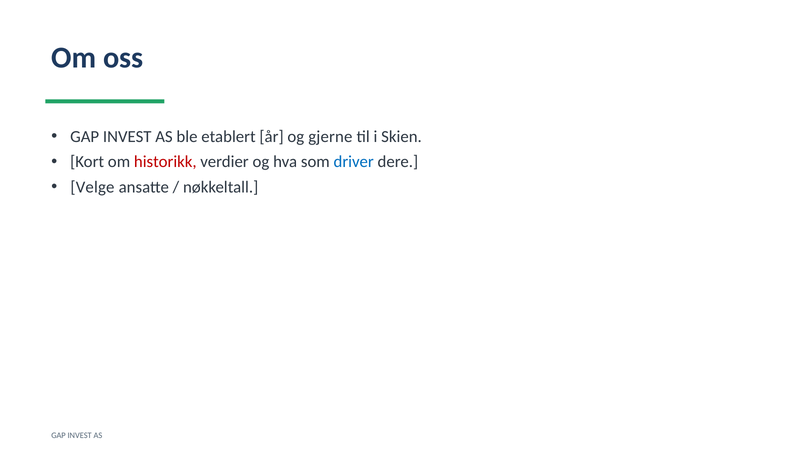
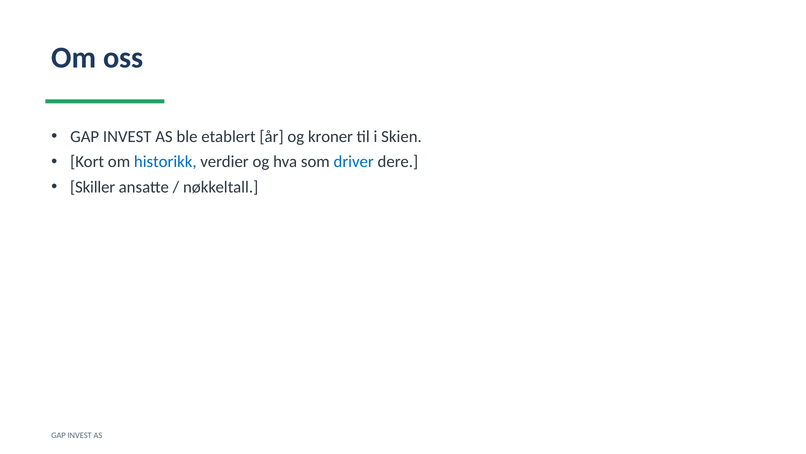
gjerne: gjerne -> kroner
historikk colour: red -> blue
Velge: Velge -> Skiller
